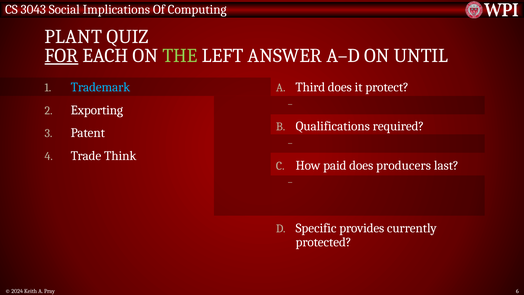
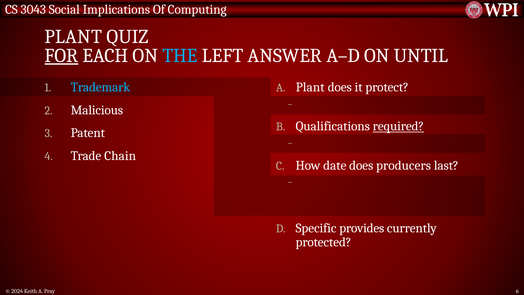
THE colour: light green -> light blue
A Third: Third -> Plant
Exporting: Exporting -> Malicious
required underline: none -> present
Think: Think -> Chain
paid: paid -> date
